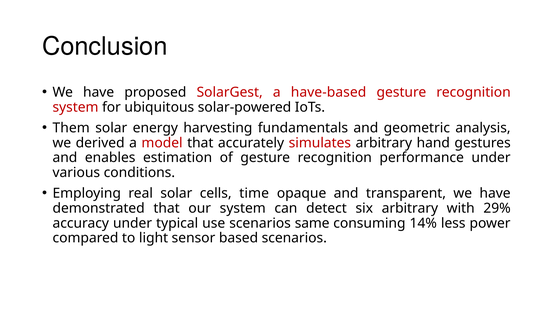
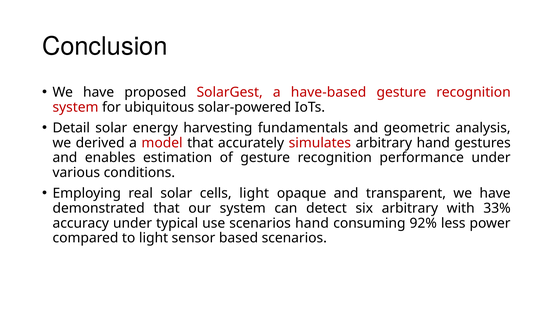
Them: Them -> Detail
cells time: time -> light
29%: 29% -> 33%
scenarios same: same -> hand
14%: 14% -> 92%
